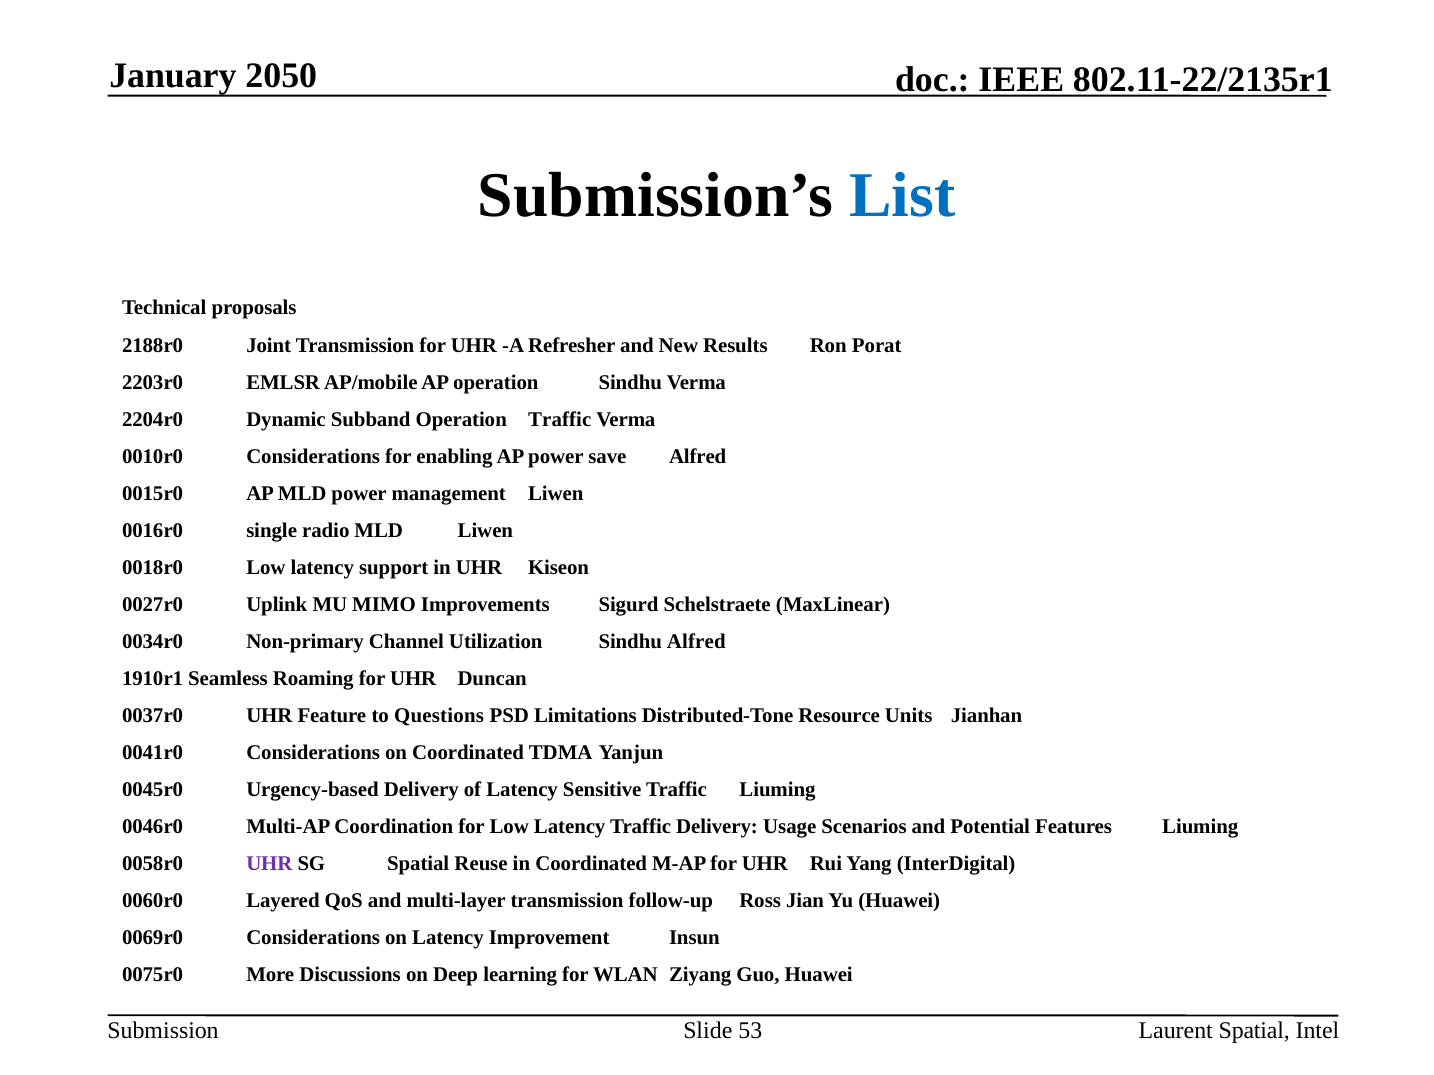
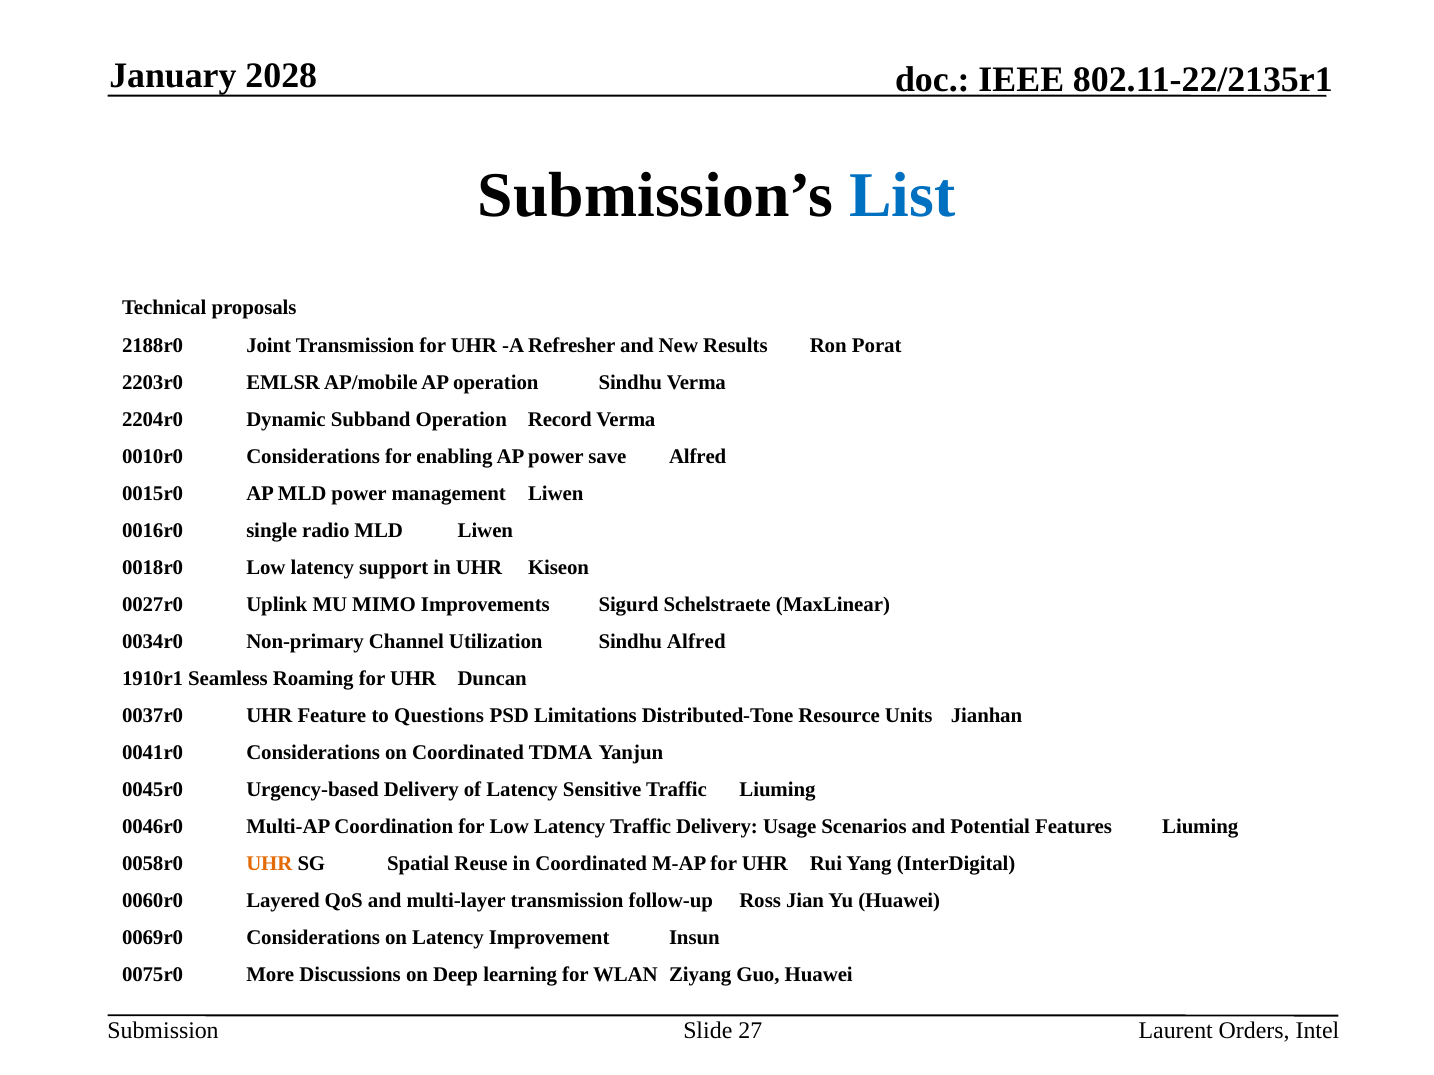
2050: 2050 -> 2028
Operation Traffic: Traffic -> Record
UHR at (269, 864) colour: purple -> orange
53: 53 -> 27
Laurent Spatial: Spatial -> Orders
